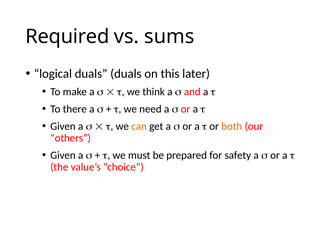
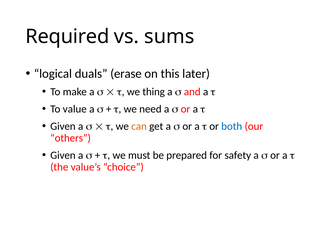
duals duals: duals -> erase
think: think -> thing
there: there -> value
both colour: orange -> blue
